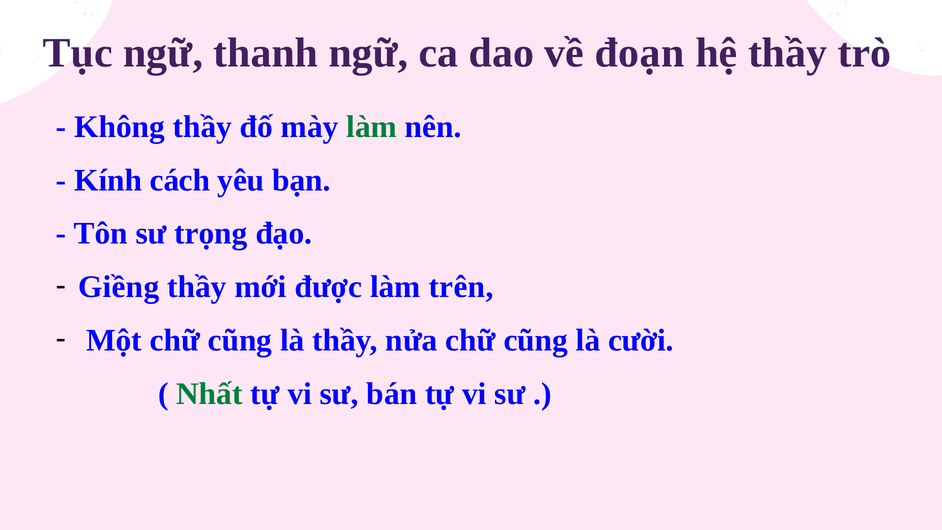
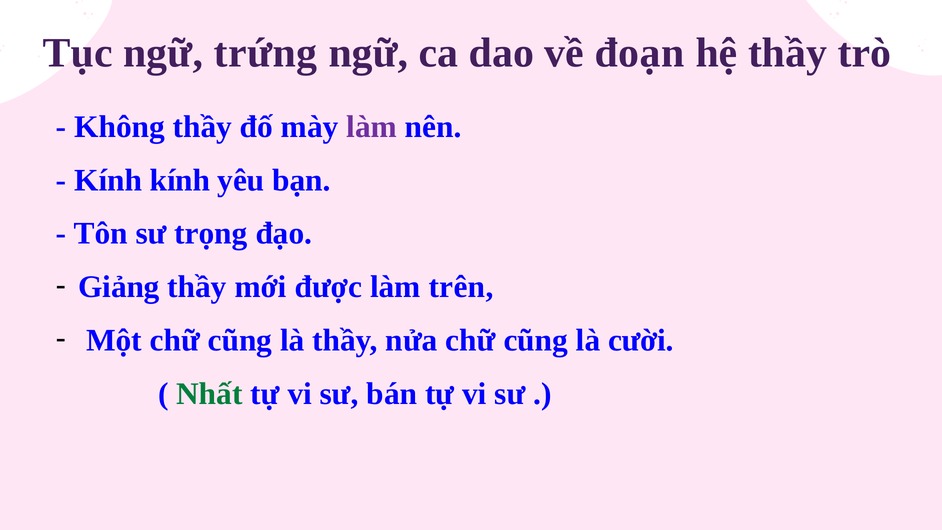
thanh: thanh -> trứng
làm at (372, 127) colour: green -> purple
Kính cách: cách -> kính
Giềng: Giềng -> Giảng
